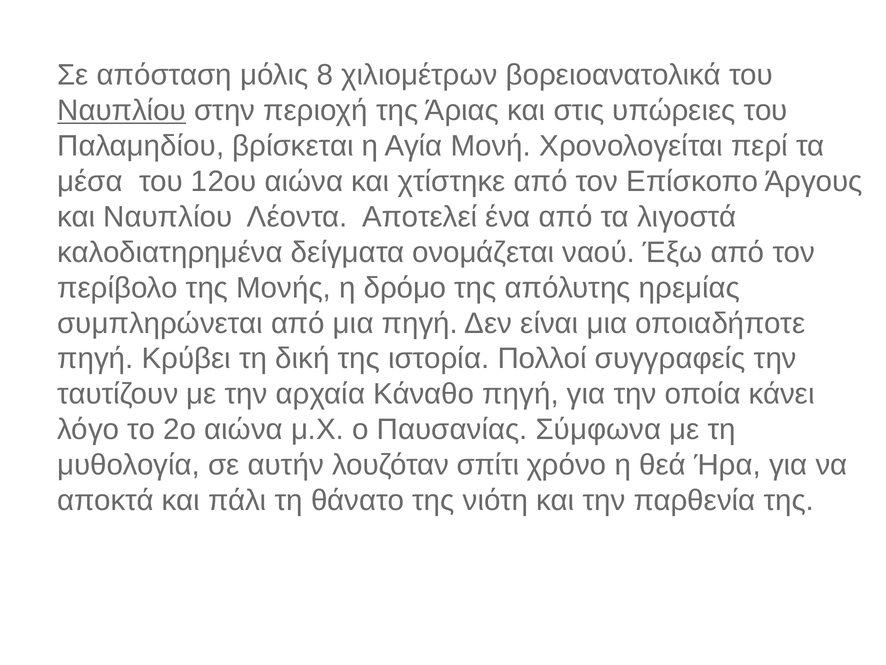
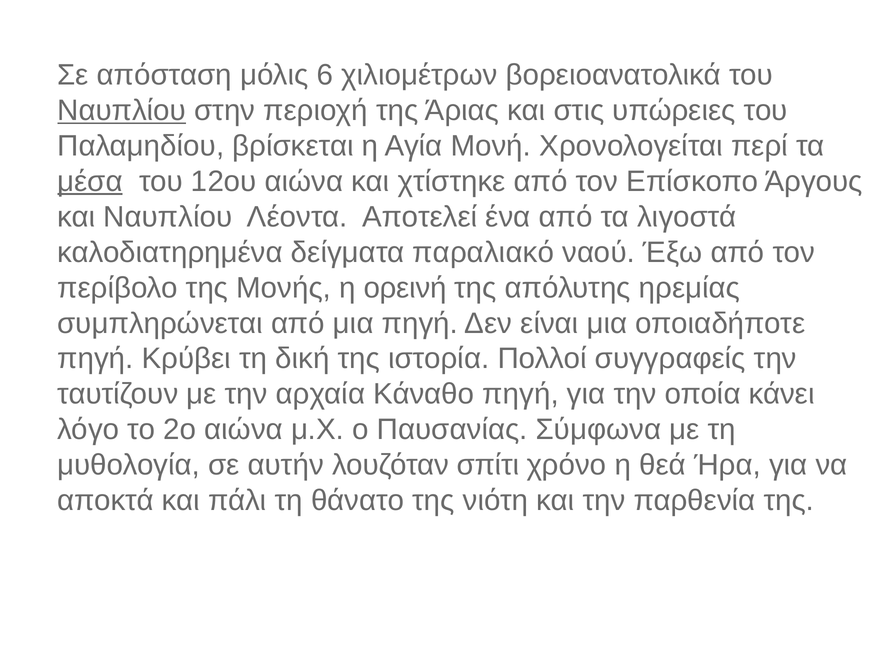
8: 8 -> 6
μέσα underline: none -> present
ονομάζεται: ονομάζεται -> παραλιακό
δρόμο: δρόμο -> ορεινή
